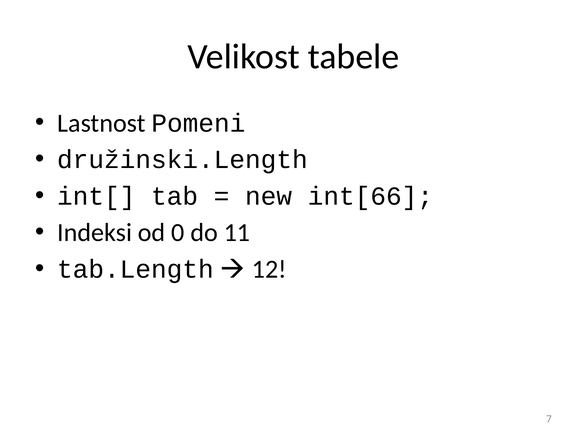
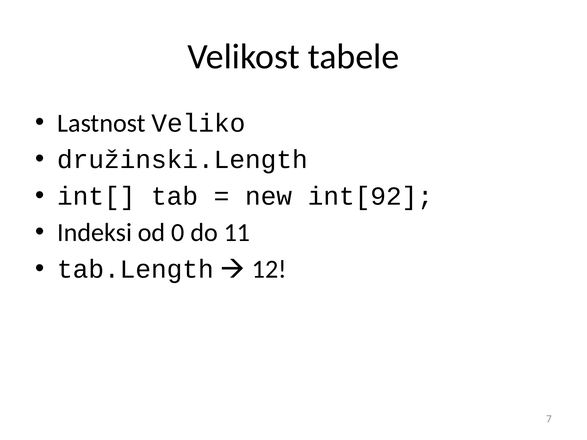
Pomeni: Pomeni -> Veliko
int[66: int[66 -> int[92
